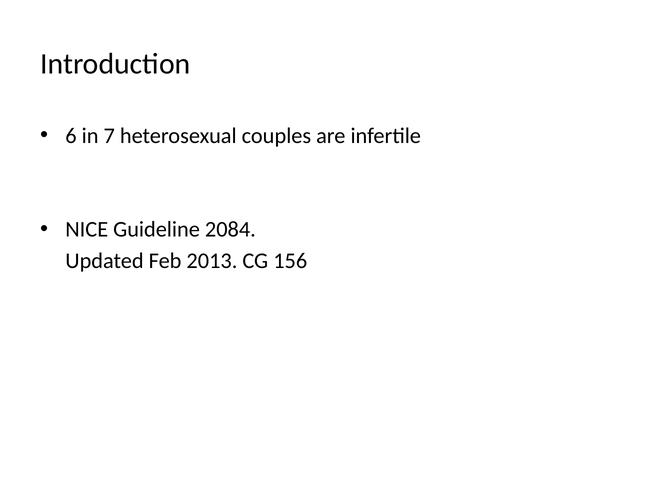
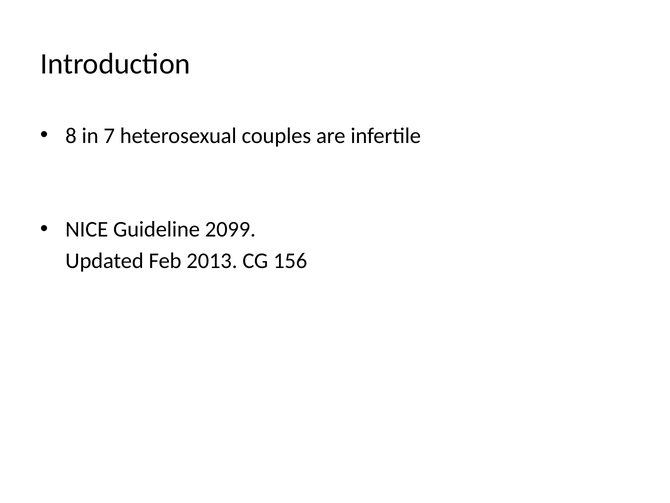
6: 6 -> 8
2084: 2084 -> 2099
